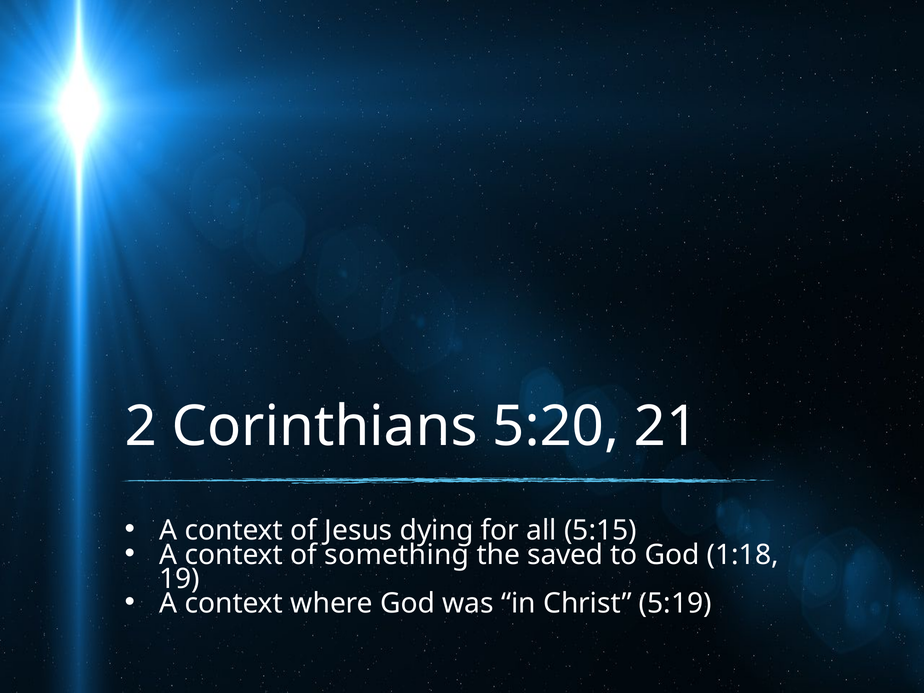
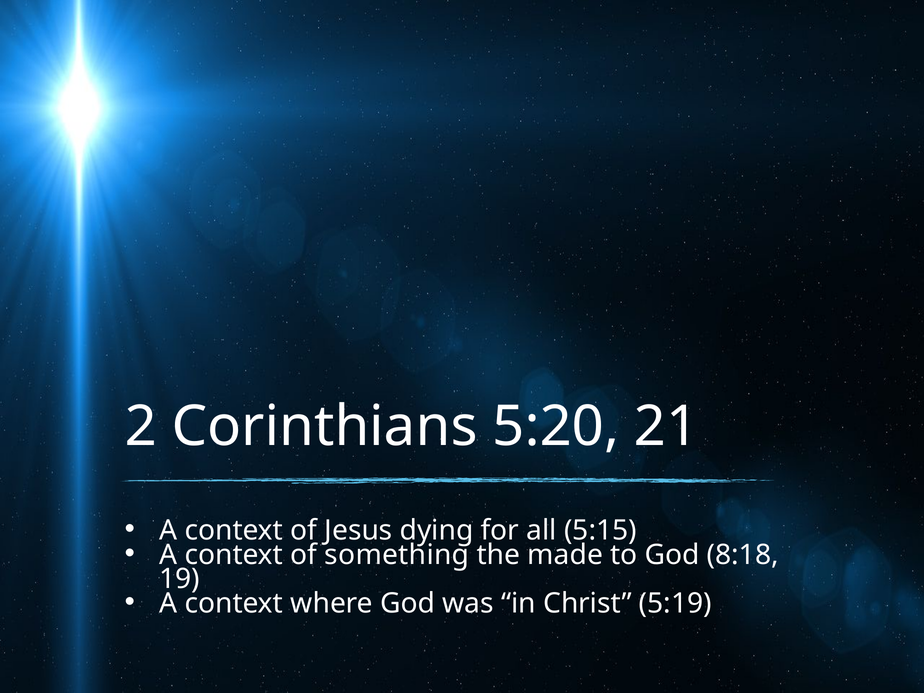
saved: saved -> made
1:18: 1:18 -> 8:18
